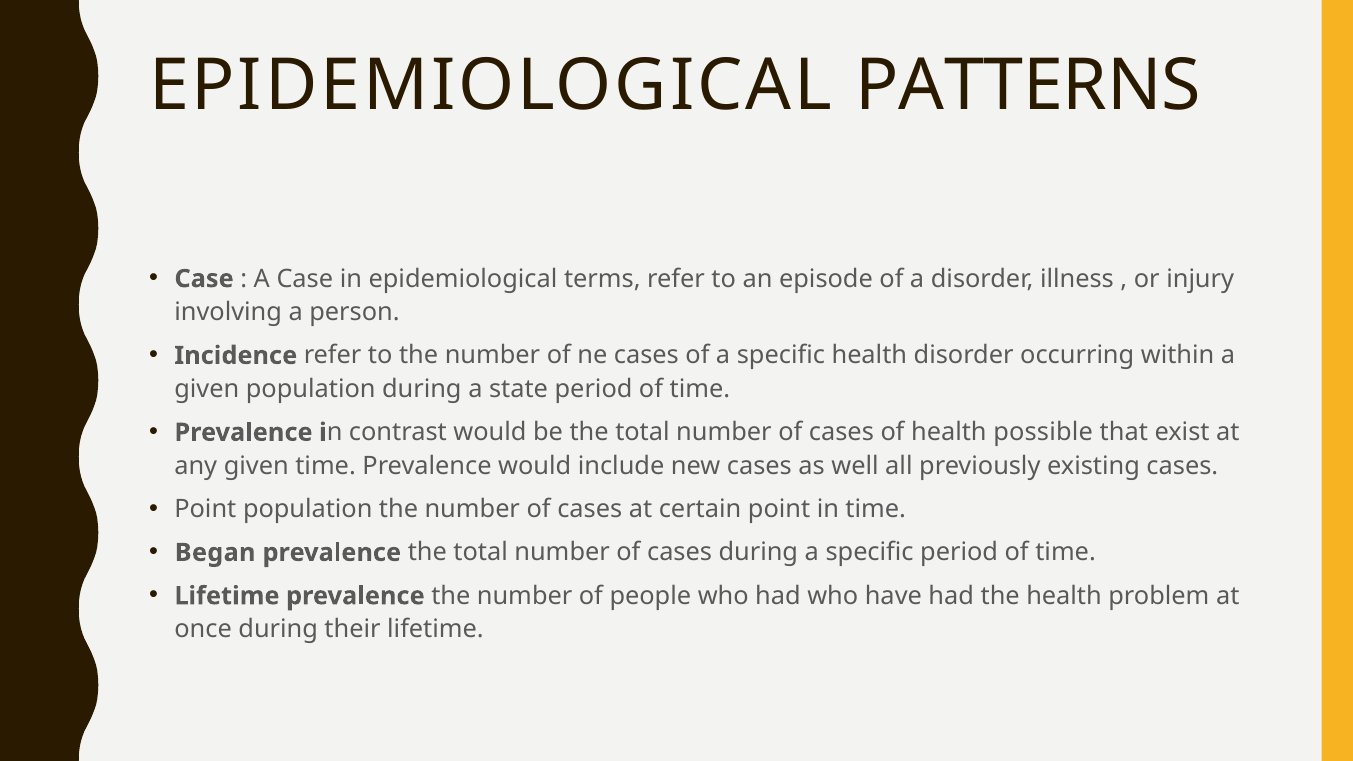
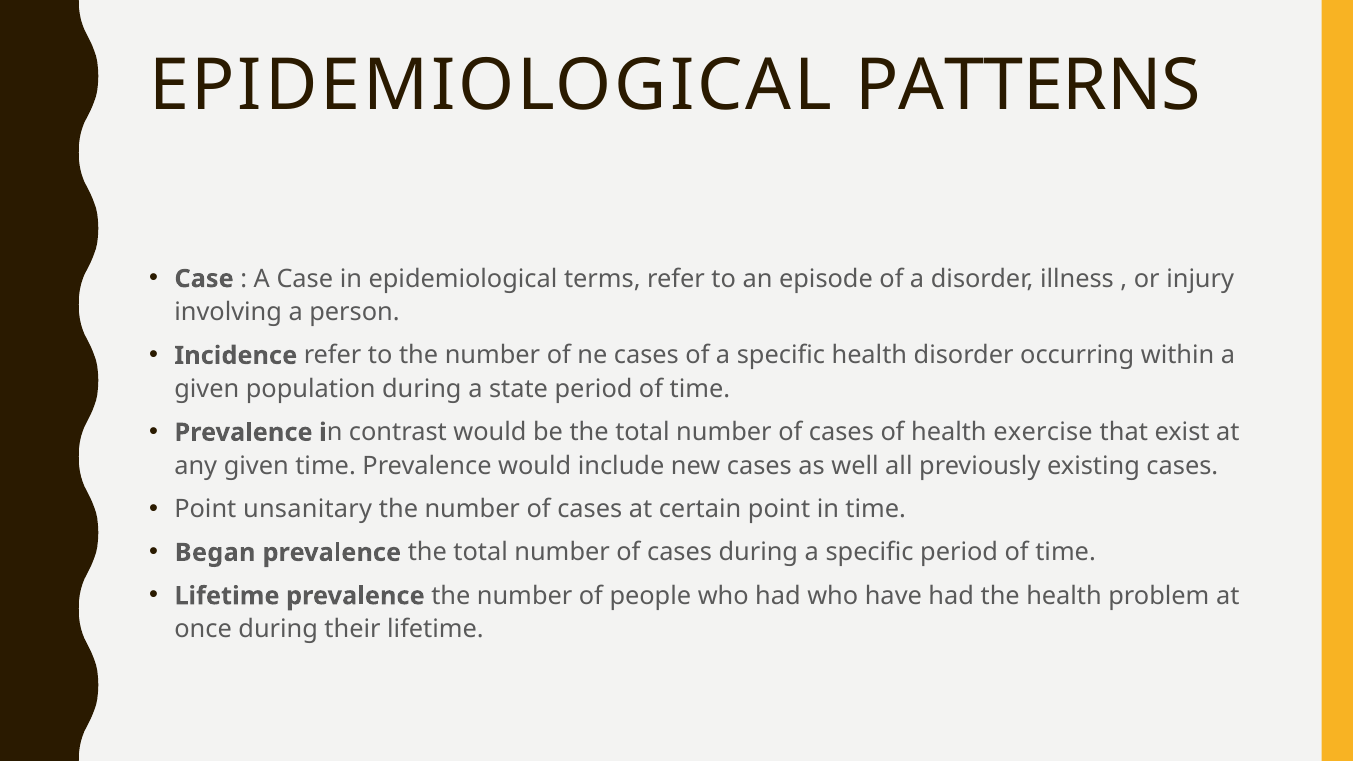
possible: possible -> exercise
Point population: population -> unsanitary
